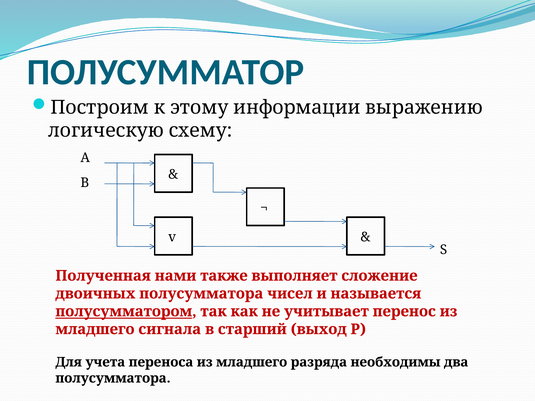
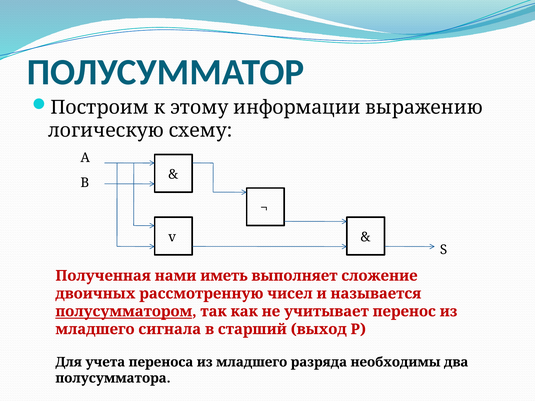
также: также -> иметь
двоичных полусумматора: полусумматора -> рассмотренную
